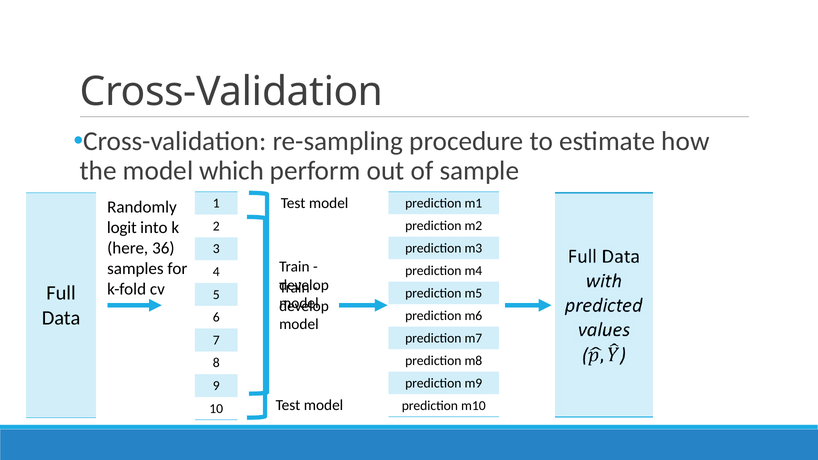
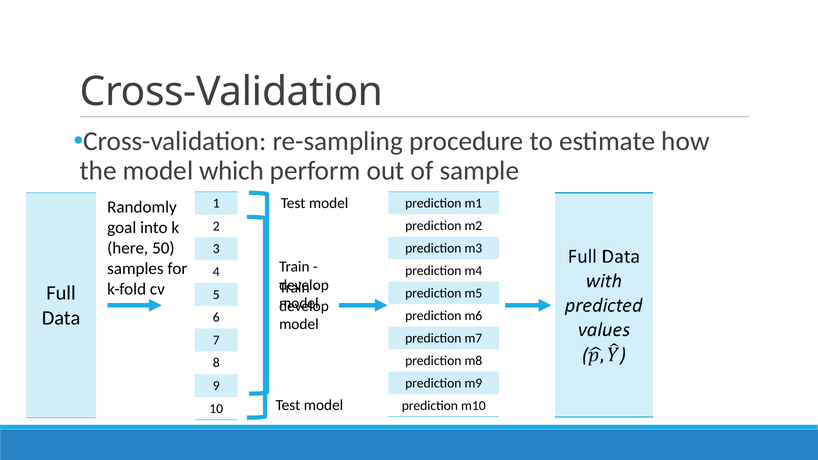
logit: logit -> goal
36: 36 -> 50
